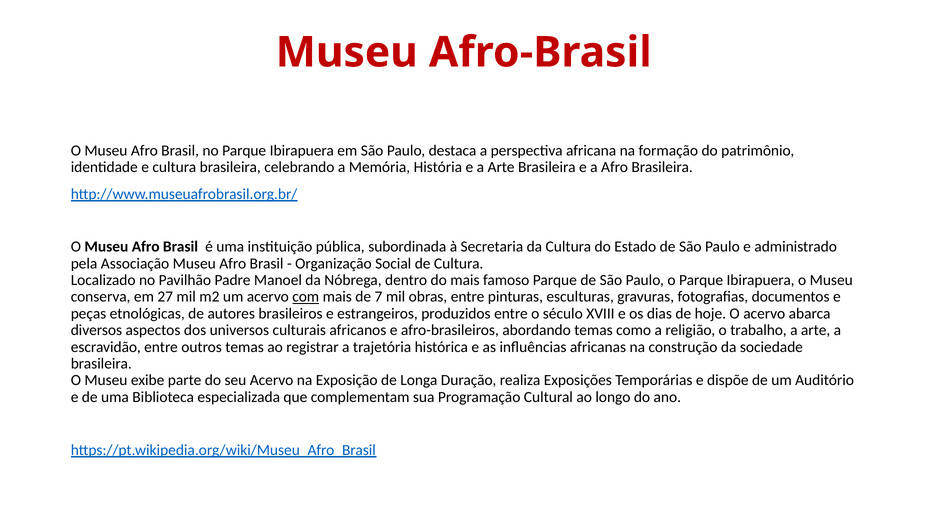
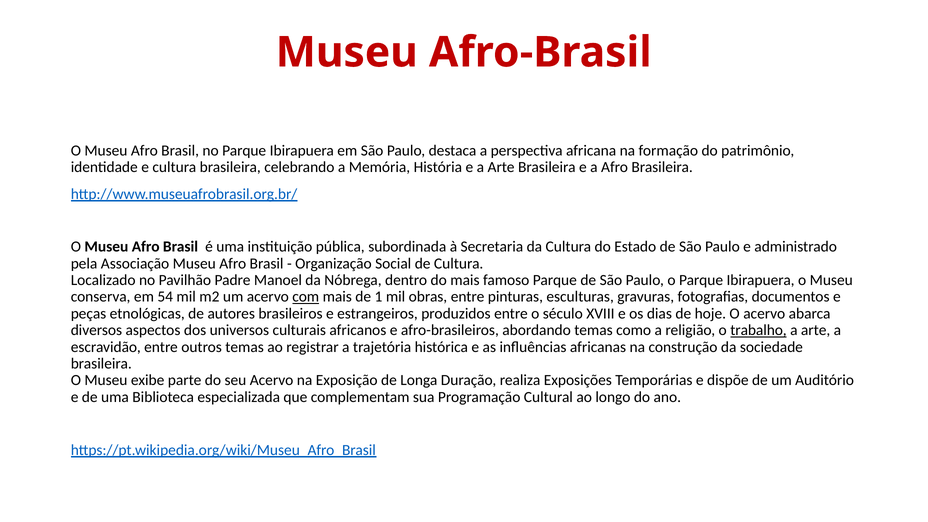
27: 27 -> 54
7: 7 -> 1
trabalho underline: none -> present
